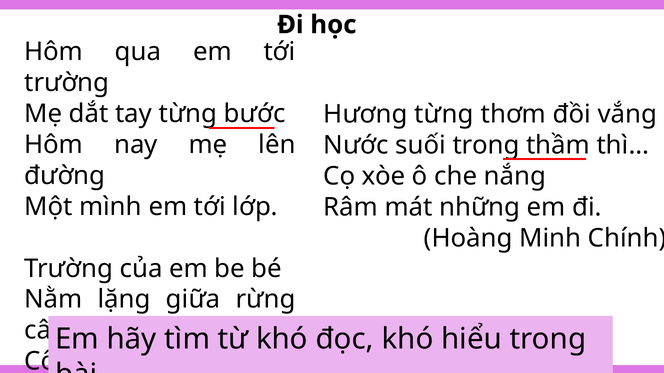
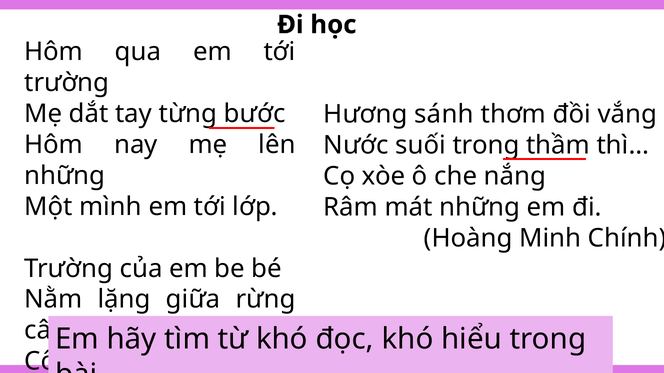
Hương từng: từng -> sánh
đường at (65, 176): đường -> những
